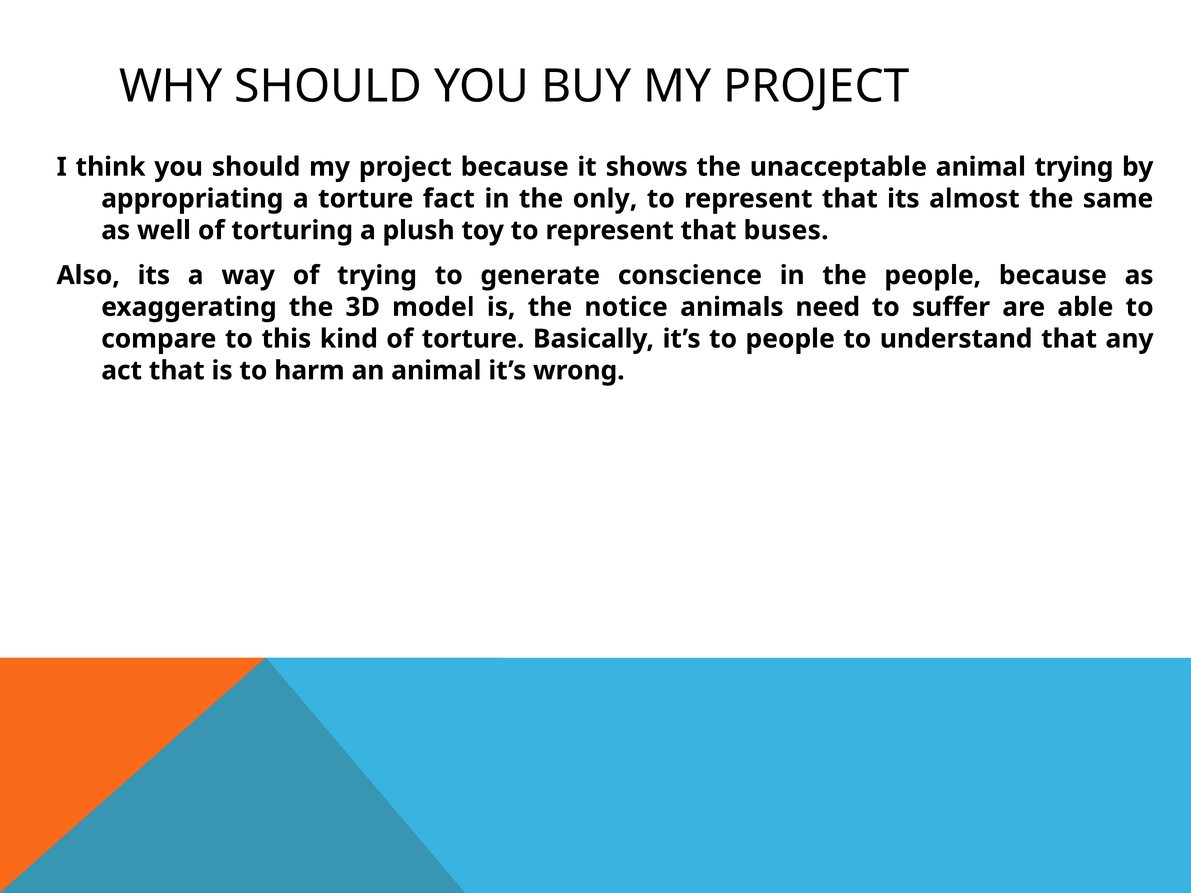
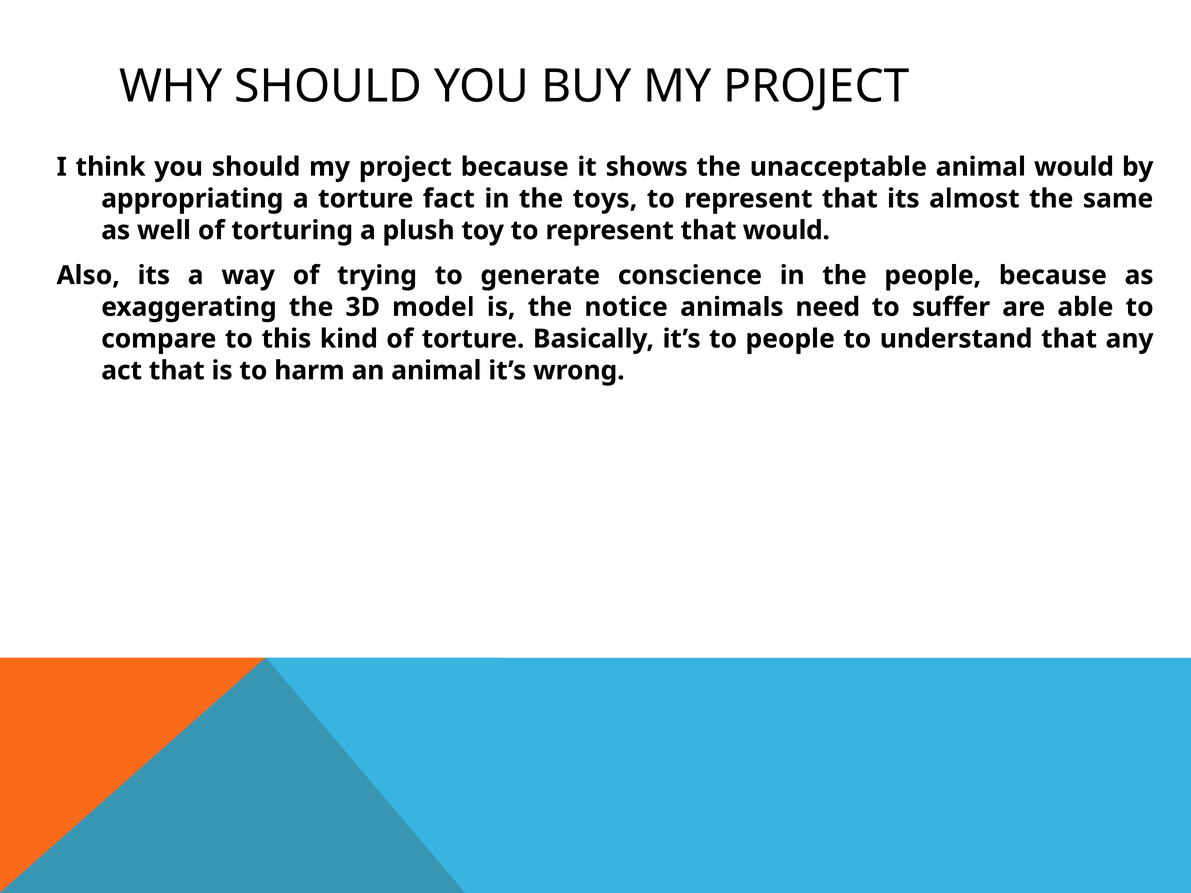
animal trying: trying -> would
only: only -> toys
that buses: buses -> would
